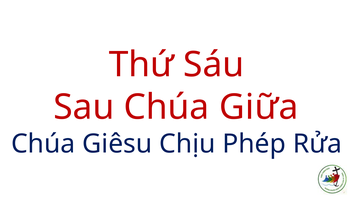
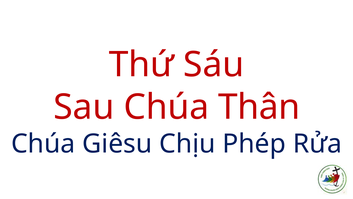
Giữa: Giữa -> Thân
